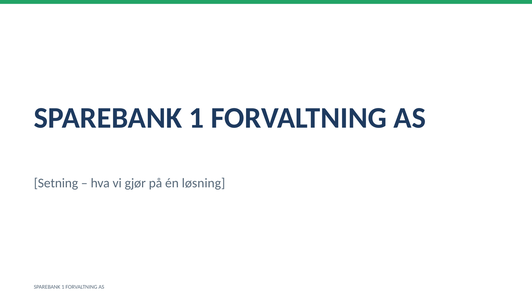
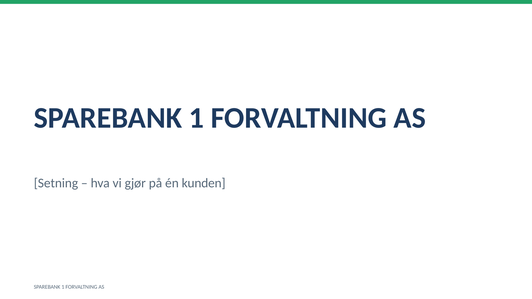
løsning: løsning -> kunden
